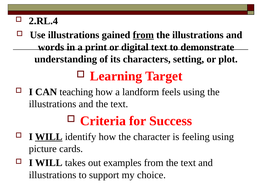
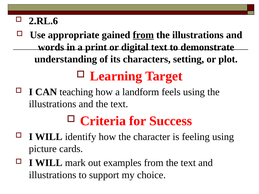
2.RL.4: 2.RL.4 -> 2.RL.6
Use illustrations: illustrations -> appropriate
WILL at (49, 137) underline: present -> none
takes: takes -> mark
